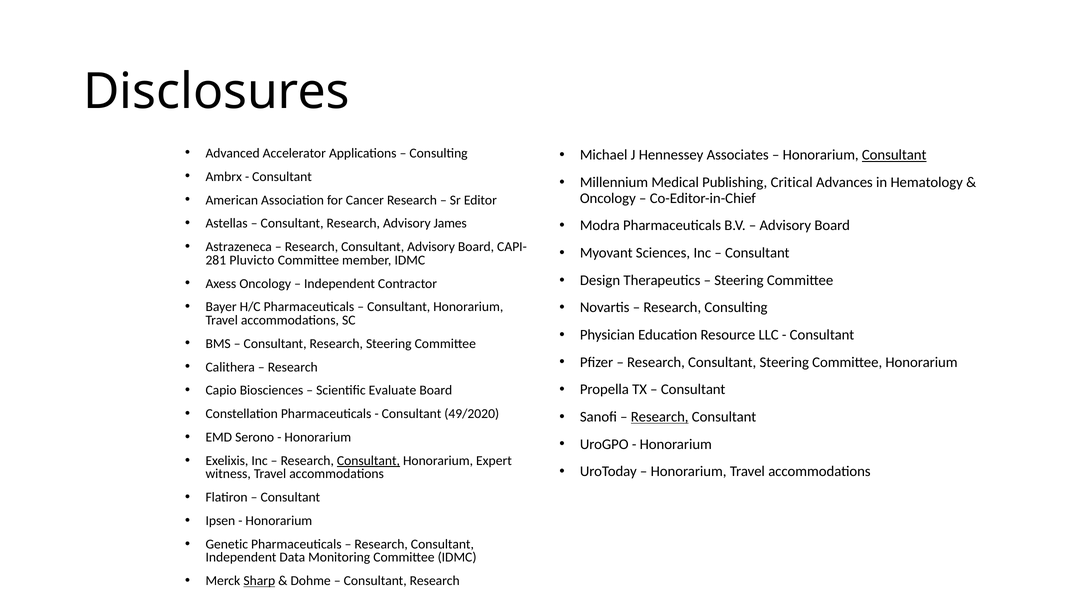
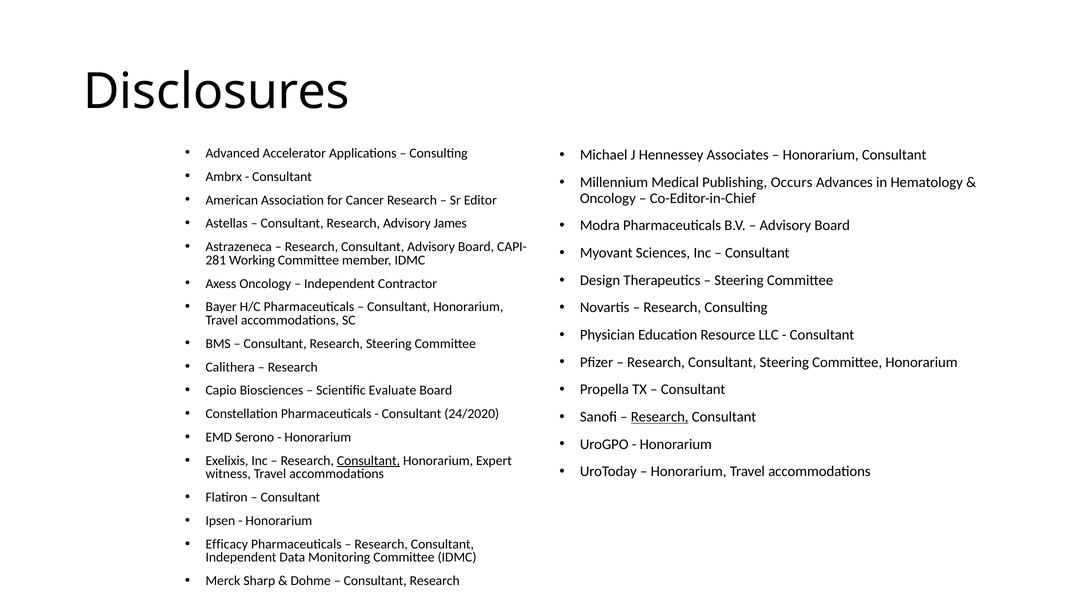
Consultant at (894, 155) underline: present -> none
Critical: Critical -> Occurs
Pluvicto: Pluvicto -> Working
49/2020: 49/2020 -> 24/2020
Genetic: Genetic -> Efficacy
Sharp underline: present -> none
